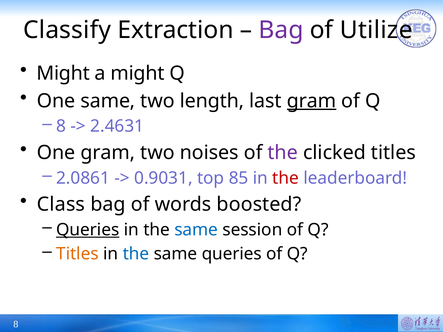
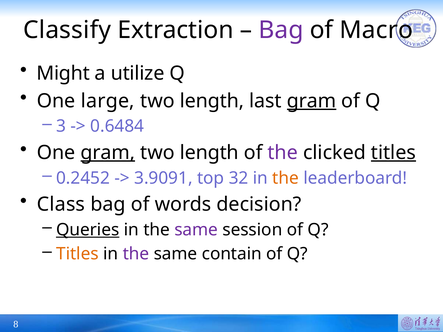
Utilize: Utilize -> Macro
a might: might -> utilize
One same: same -> large
8 at (61, 126): 8 -> 3
2.4631: 2.4631 -> 0.6484
gram at (108, 153) underline: none -> present
noises at (209, 153): noises -> length
titles at (393, 153) underline: none -> present
2.0861: 2.0861 -> 0.2452
0.9031: 0.9031 -> 3.9091
85: 85 -> 32
the at (286, 178) colour: red -> orange
boosted: boosted -> decision
same at (196, 230) colour: blue -> purple
the at (136, 254) colour: blue -> purple
same queries: queries -> contain
